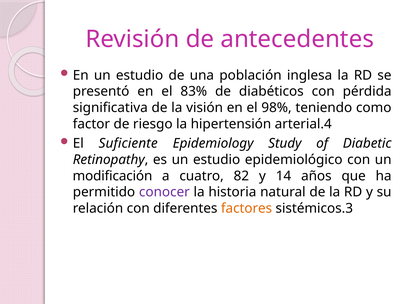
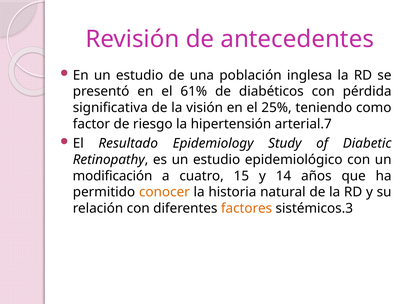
83%: 83% -> 61%
98%: 98% -> 25%
arterial.4: arterial.4 -> arterial.7
Suficiente: Suficiente -> Resultado
82: 82 -> 15
conocer colour: purple -> orange
